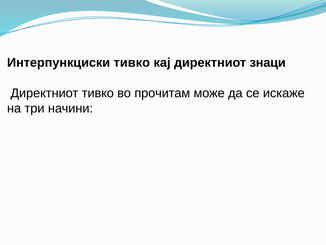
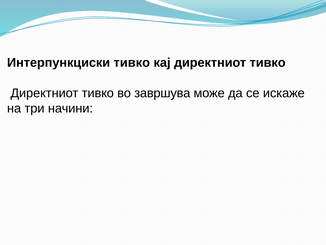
кај директниот знаци: знаци -> тивко
прочитам: прочитам -> завршува
